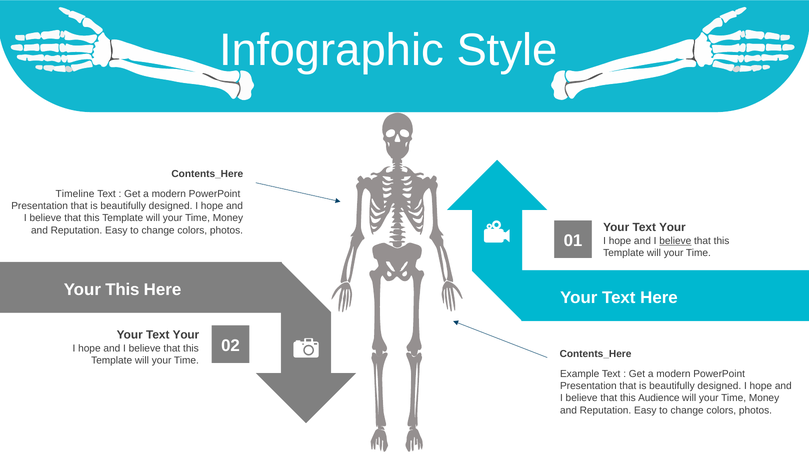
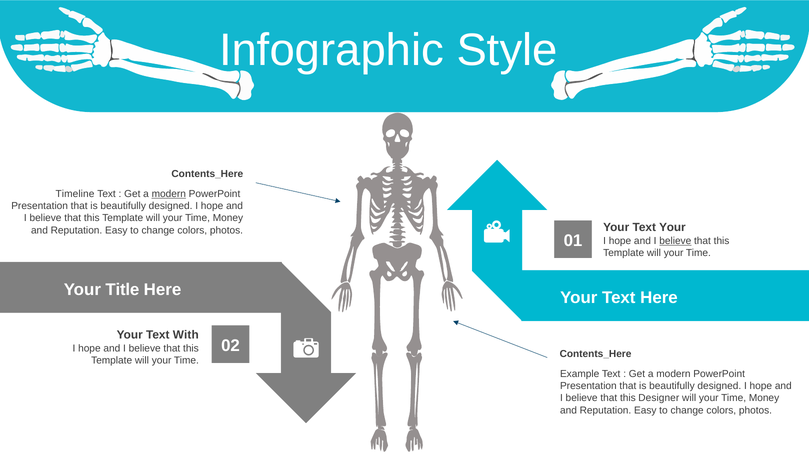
modern at (169, 194) underline: none -> present
Your This: This -> Title
Your at (186, 335): Your -> With
Audience: Audience -> Designer
